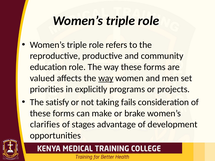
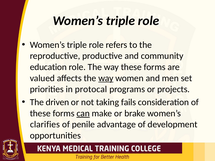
explicitly: explicitly -> protocal
satisfy: satisfy -> driven
can underline: none -> present
stages: stages -> penile
